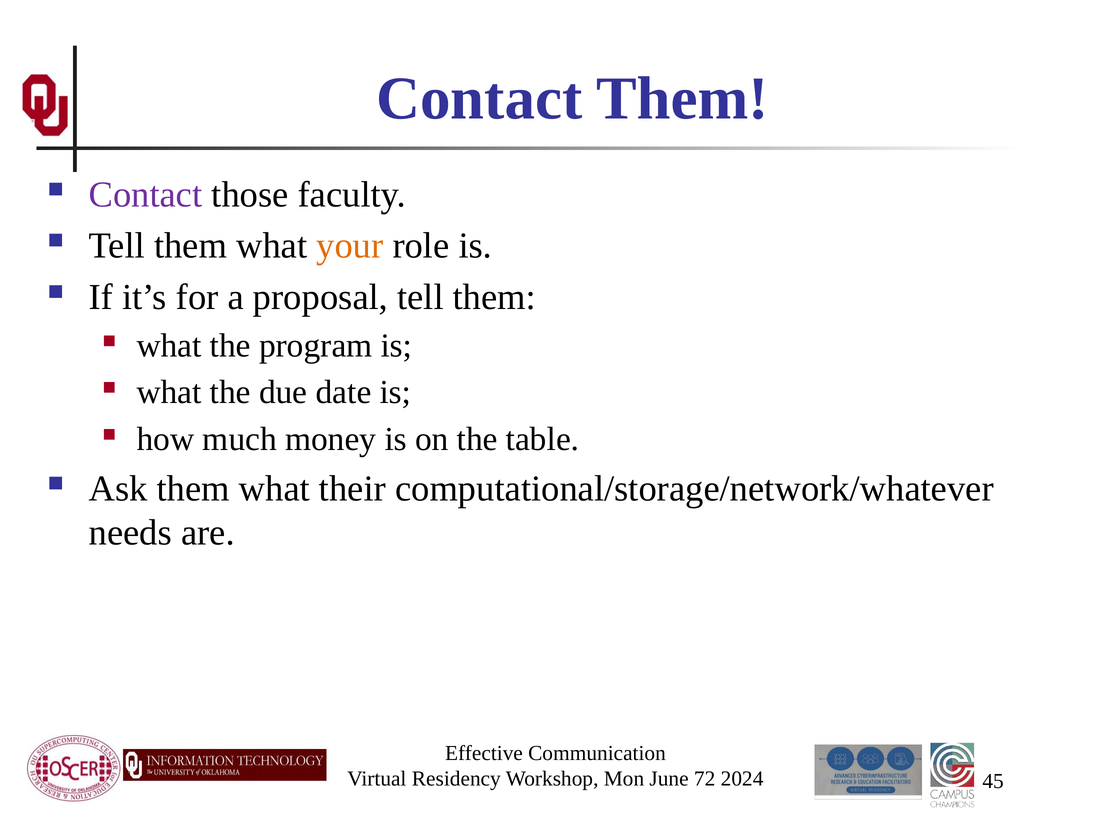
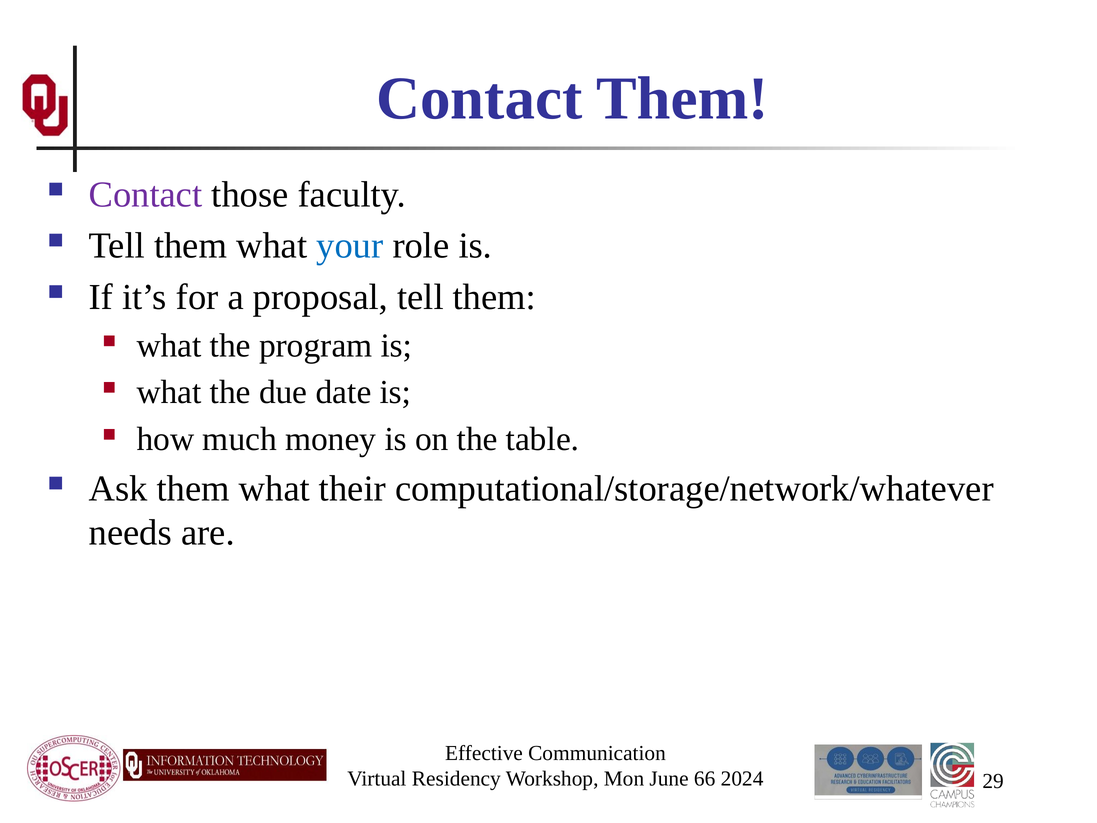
your colour: orange -> blue
72: 72 -> 66
45: 45 -> 29
